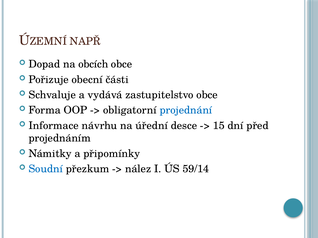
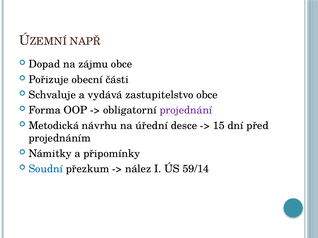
obcích: obcích -> zájmu
projednání colour: blue -> purple
Informace: Informace -> Metodická
